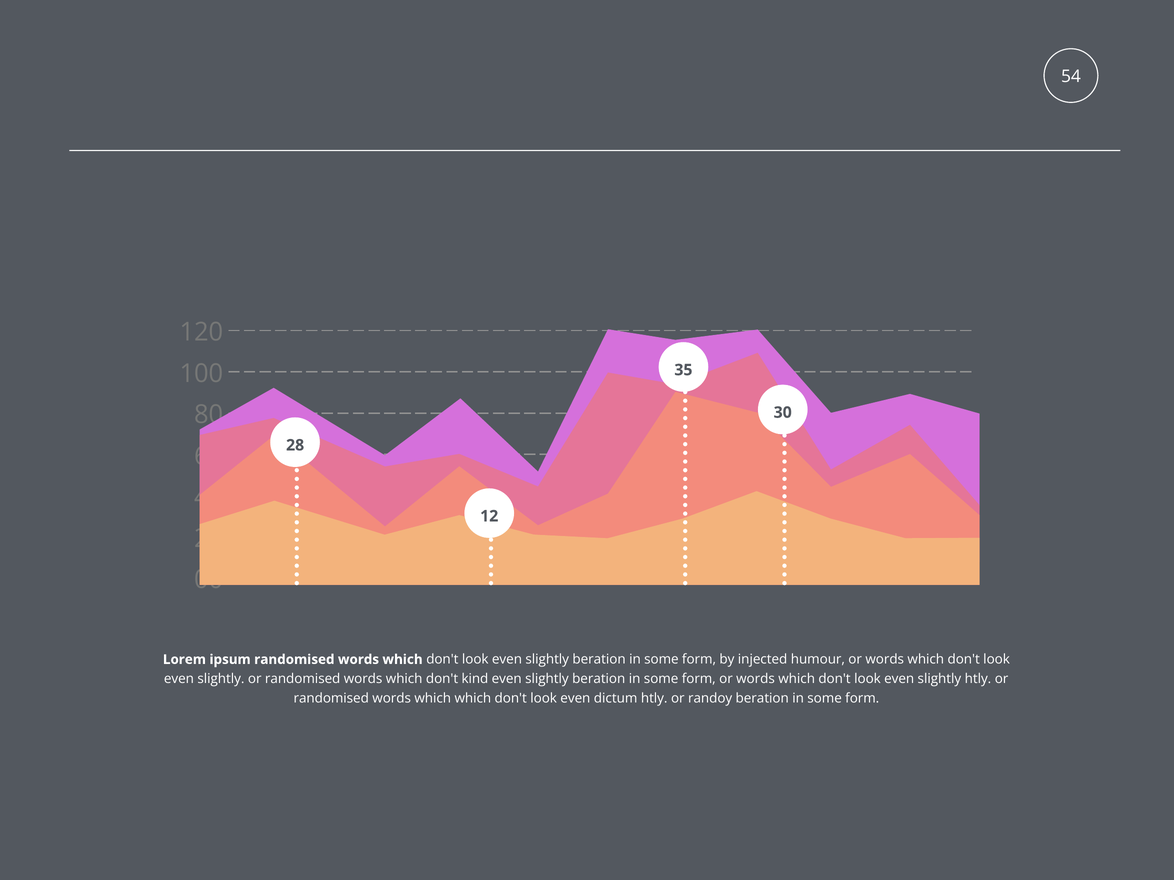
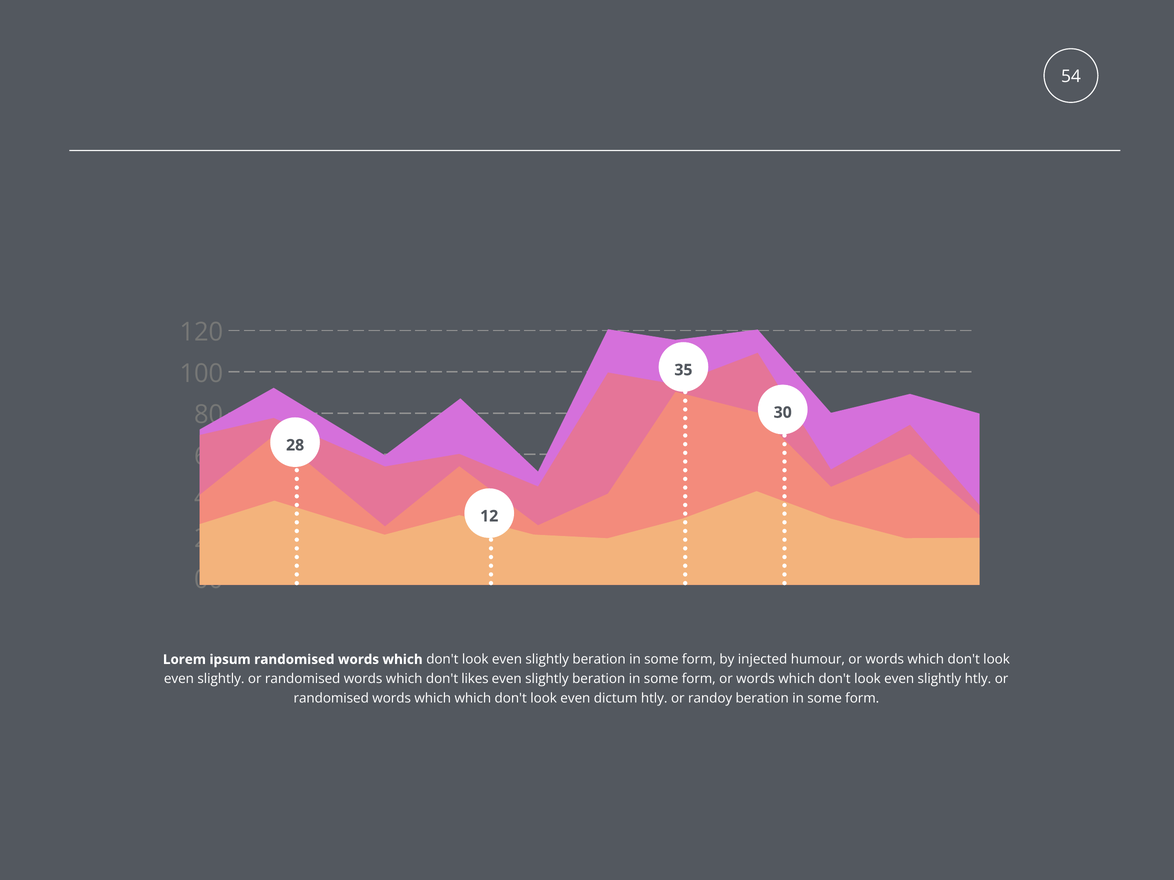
kind: kind -> likes
